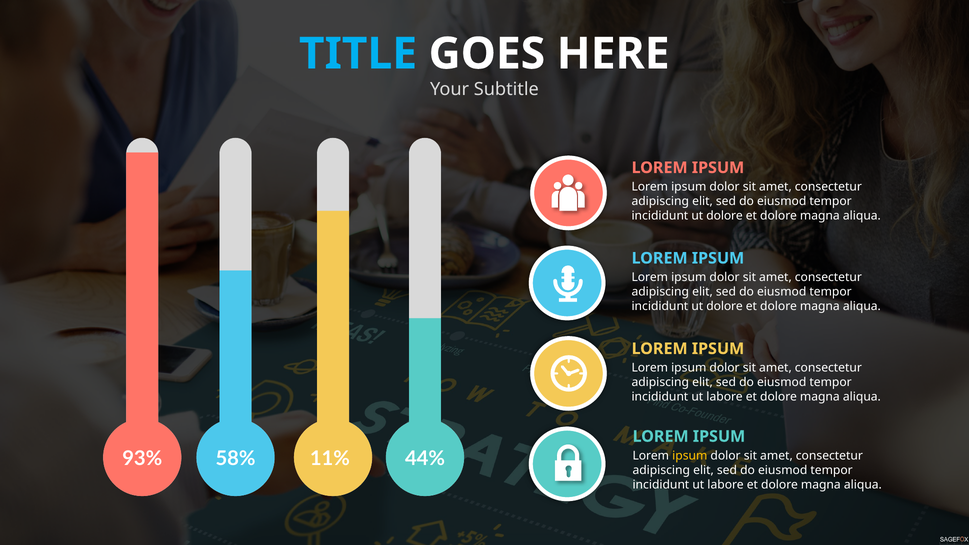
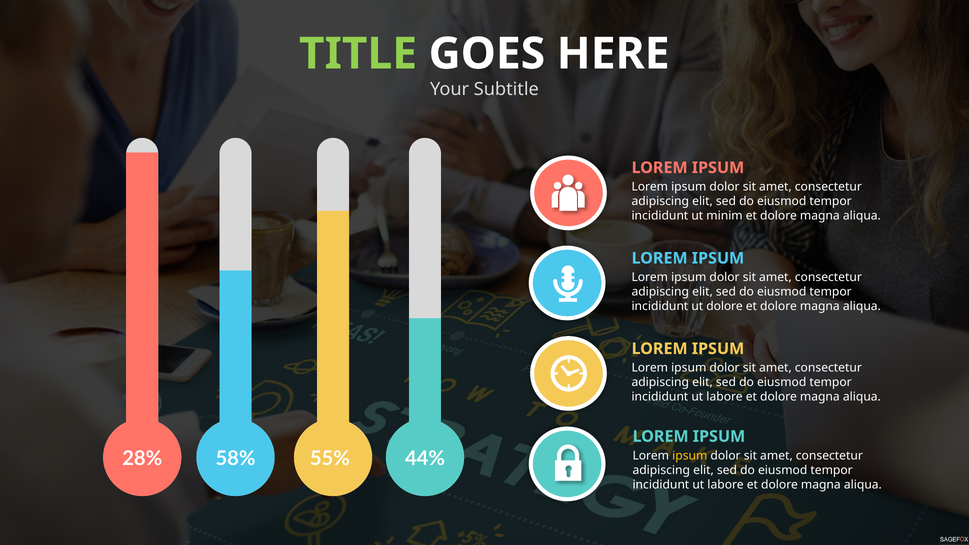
TITLE colour: light blue -> light green
dolore at (725, 216): dolore -> minim
93%: 93% -> 28%
11%: 11% -> 55%
